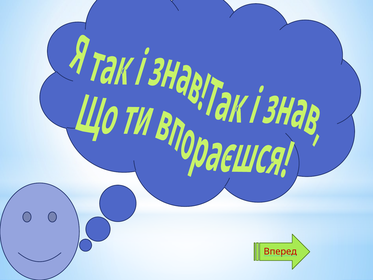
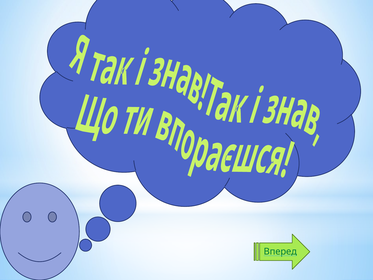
Вперед colour: red -> green
